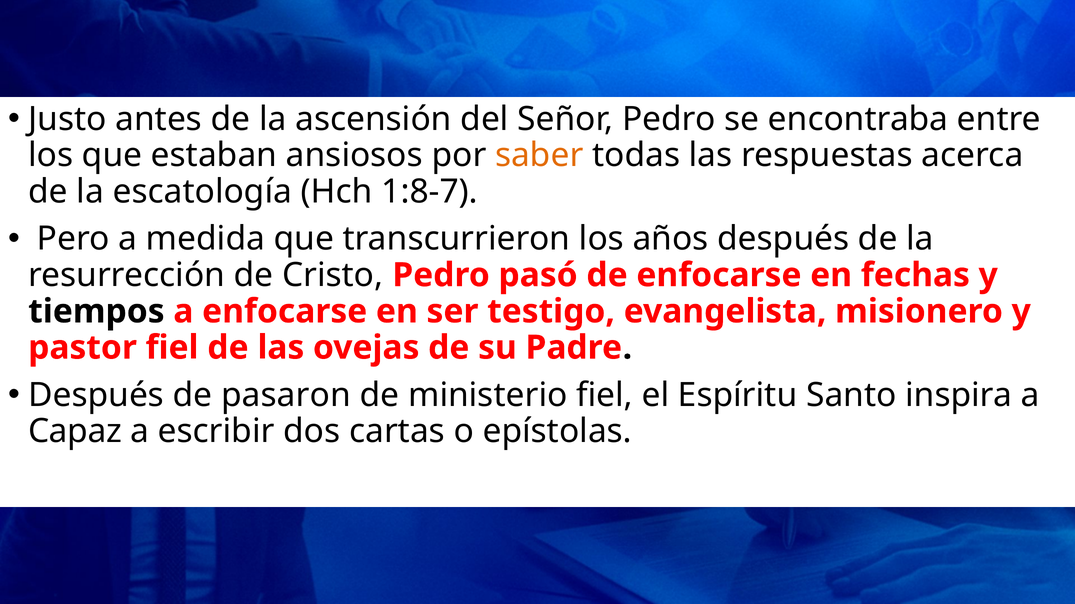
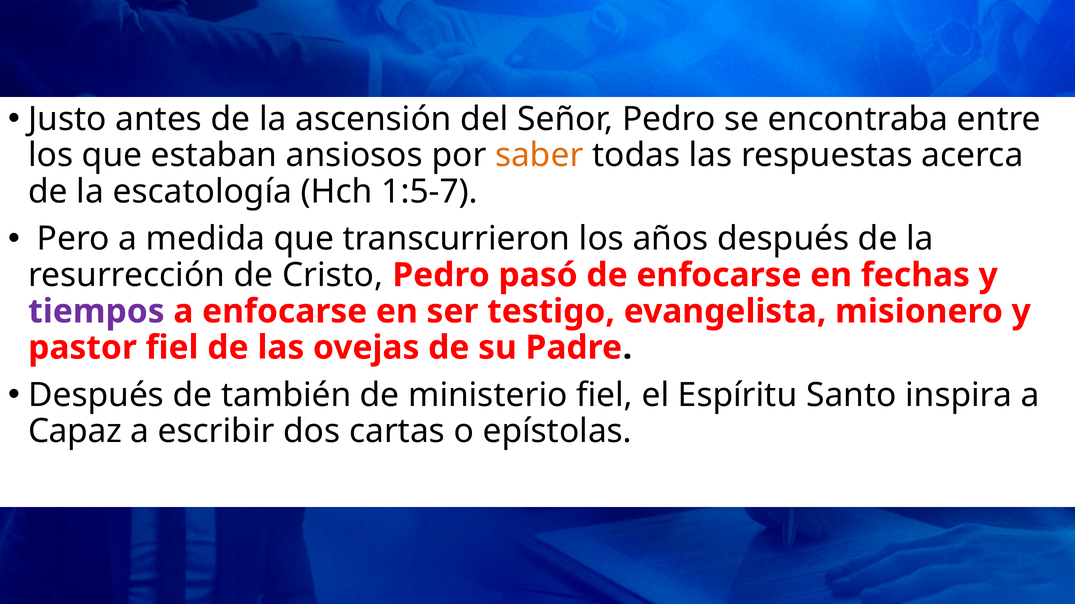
1:8-7: 1:8-7 -> 1:5-7
tiempos colour: black -> purple
pasaron: pasaron -> también
